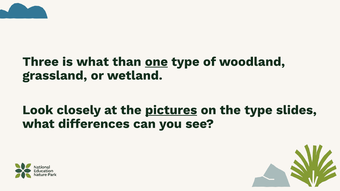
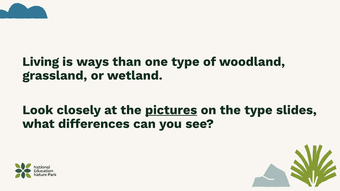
Three: Three -> Living
is what: what -> ways
one underline: present -> none
